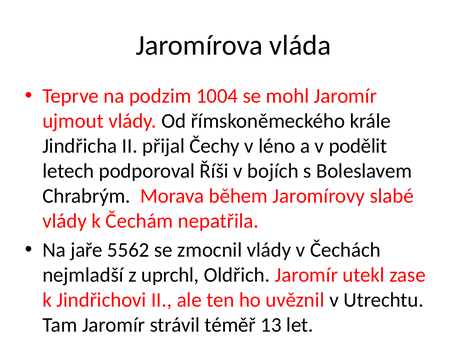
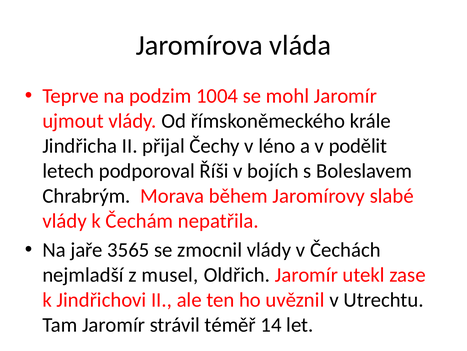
5562: 5562 -> 3565
uprchl: uprchl -> musel
13: 13 -> 14
